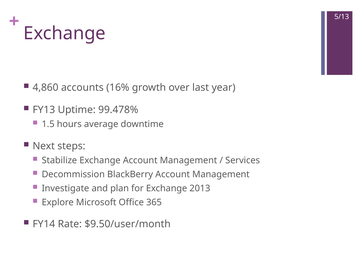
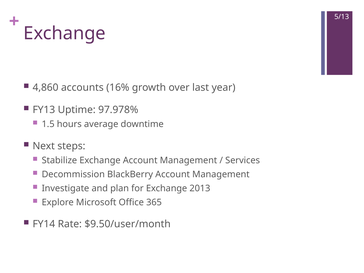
99.478%: 99.478% -> 97.978%
